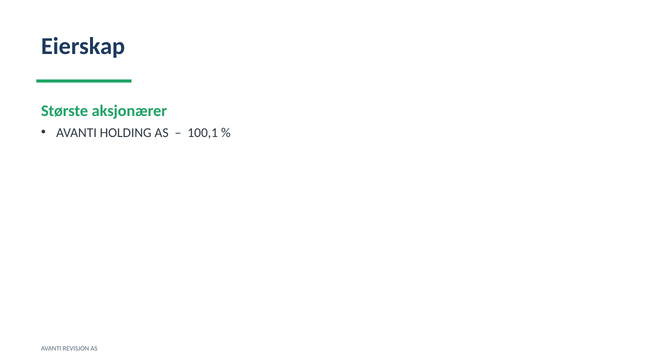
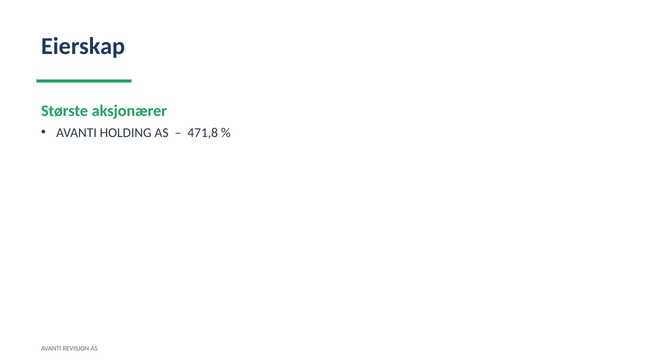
100,1: 100,1 -> 471,8
